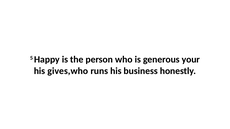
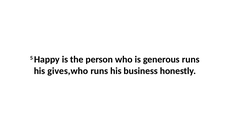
generous your: your -> runs
